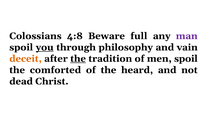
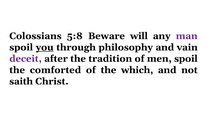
4:8: 4:8 -> 5:8
full: full -> will
deceit colour: orange -> purple
the at (78, 59) underline: present -> none
heard: heard -> which
dead: dead -> saith
